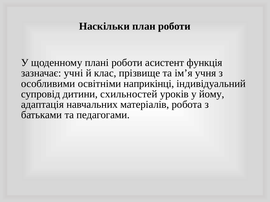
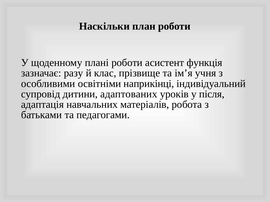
учні: учні -> разу
схильностей: схильностей -> адаптованих
йому: йому -> після
